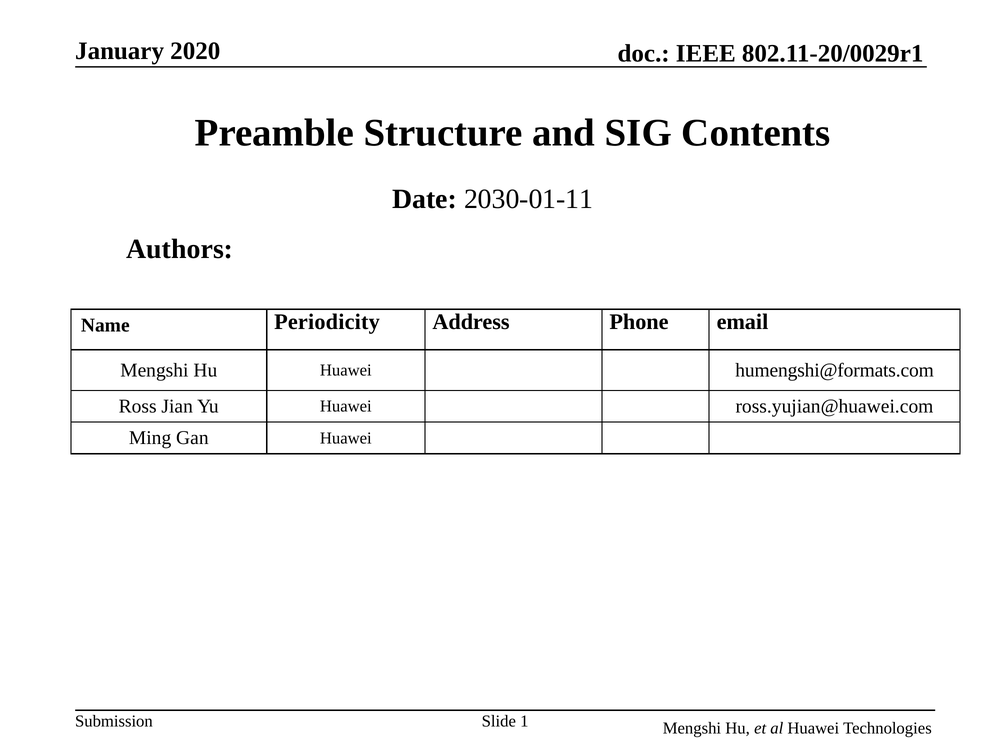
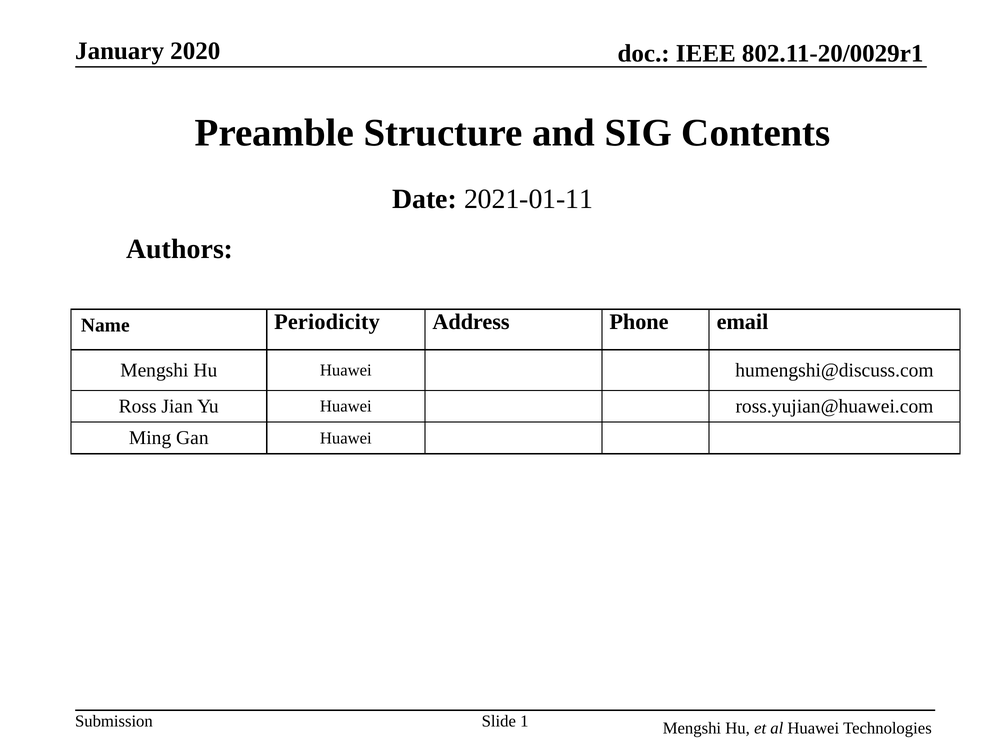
2030-01-11: 2030-01-11 -> 2021-01-11
humengshi@formats.com: humengshi@formats.com -> humengshi@discuss.com
